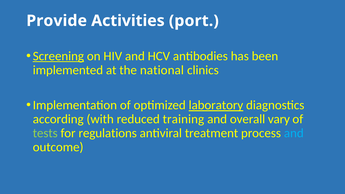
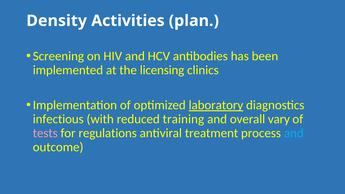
Provide: Provide -> Density
port: port -> plan
Screening underline: present -> none
national: national -> licensing
according: according -> infectious
tests colour: light green -> pink
